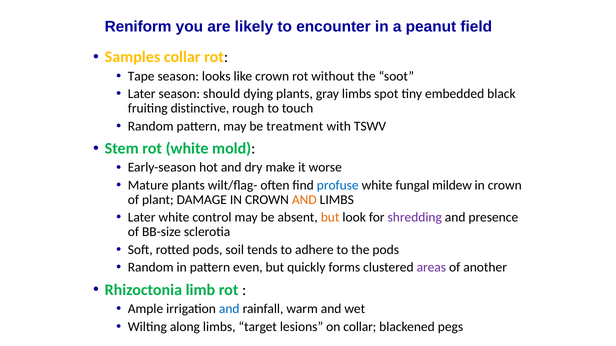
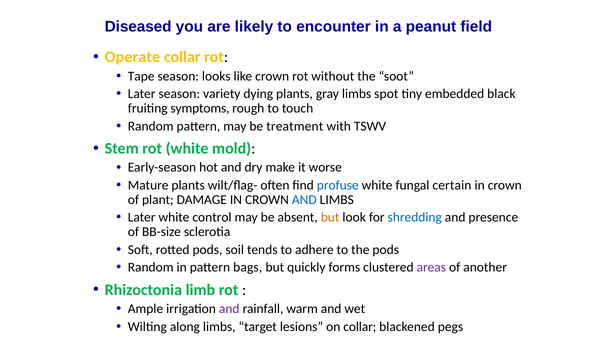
Reniform: Reniform -> Diseased
Samples: Samples -> Operate
should: should -> variety
distinctive: distinctive -> symptoms
mildew: mildew -> certain
AND at (304, 200) colour: orange -> blue
shredding colour: purple -> blue
even: even -> bags
and at (229, 309) colour: blue -> purple
